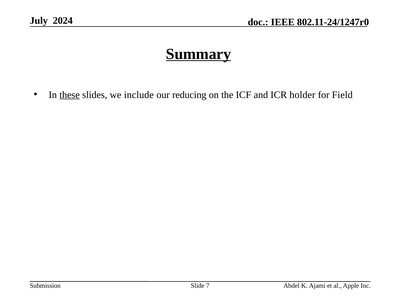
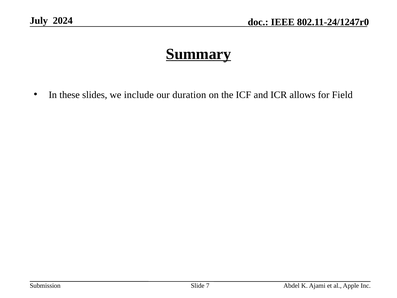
these underline: present -> none
reducing: reducing -> duration
holder: holder -> allows
